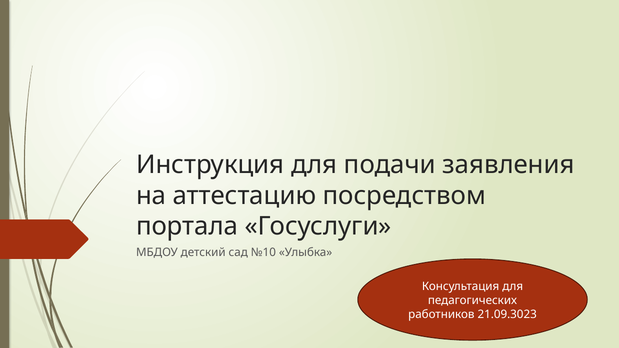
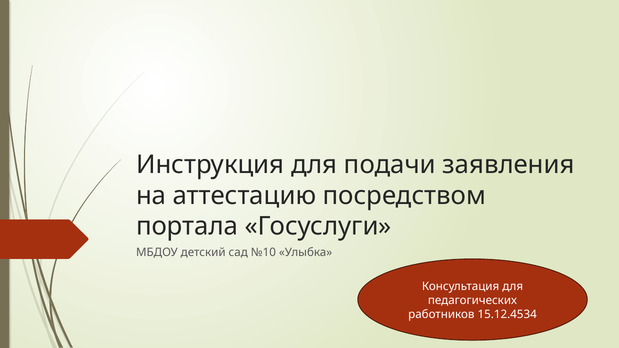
21.09.3023: 21.09.3023 -> 15.12.4534
